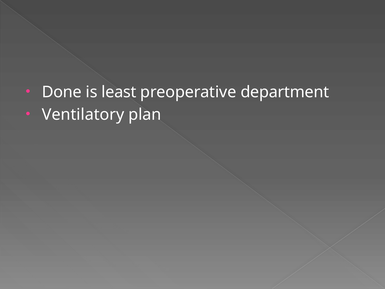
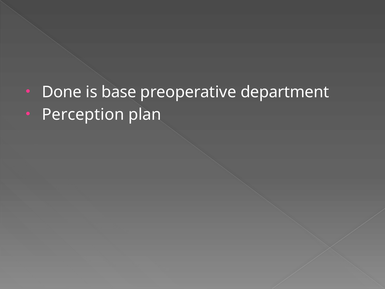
least: least -> base
Ventilatory: Ventilatory -> Perception
